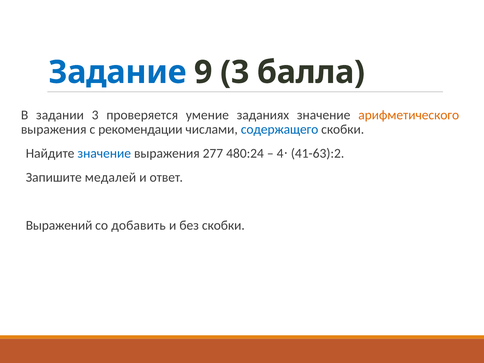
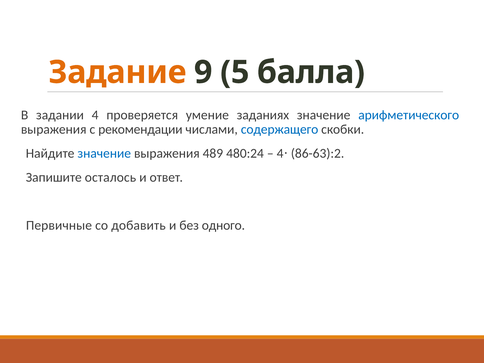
Задание colour: blue -> orange
9 3: 3 -> 5
задании 3: 3 -> 4
арифметического colour: orange -> blue
277: 277 -> 489
41-63):2: 41-63):2 -> 86-63):2
медалей: медалей -> осталось
Выражений: Выражений -> Первичные
без скобки: скобки -> одного
